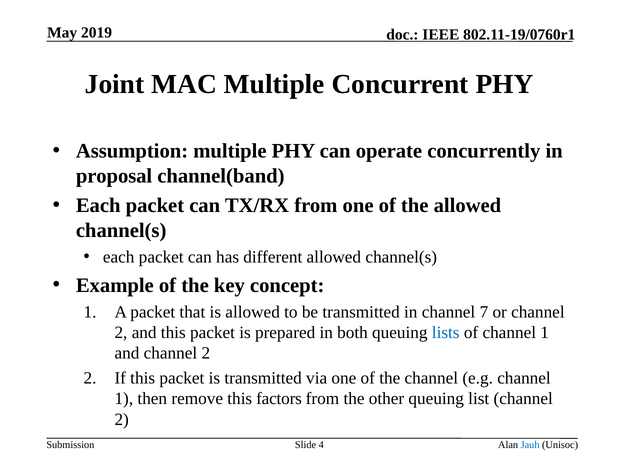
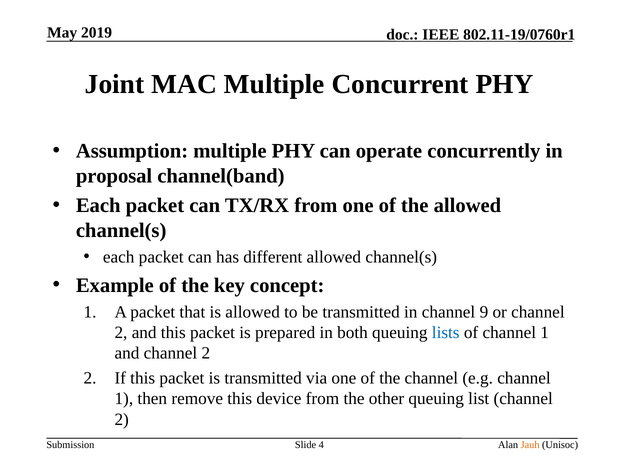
7: 7 -> 9
factors: factors -> device
Jauh colour: blue -> orange
